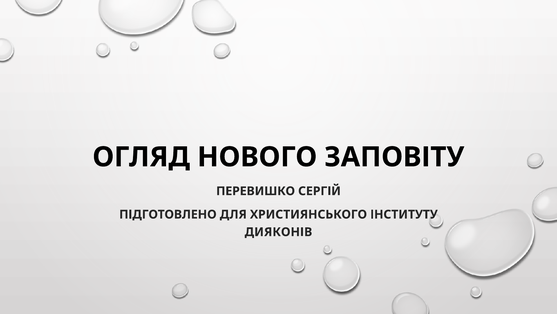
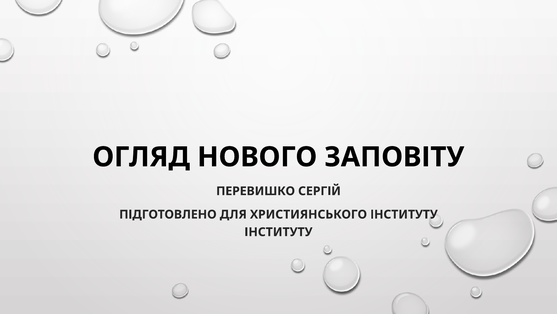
ДИЯКОНІВ at (278, 232): ДИЯКОНІВ -> ІНСТИТУТУ
